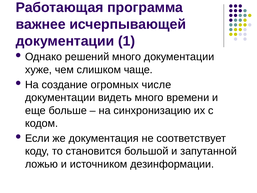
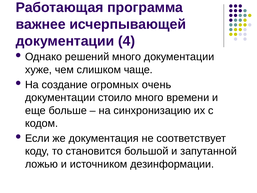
1: 1 -> 4
числе: числе -> очень
видеть: видеть -> стоило
